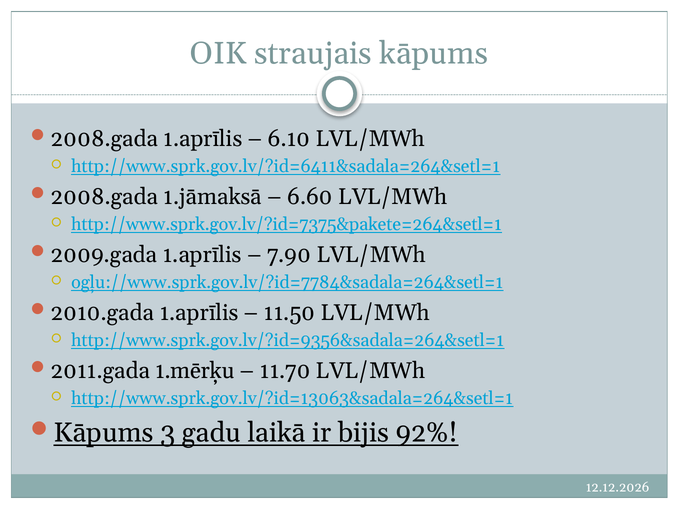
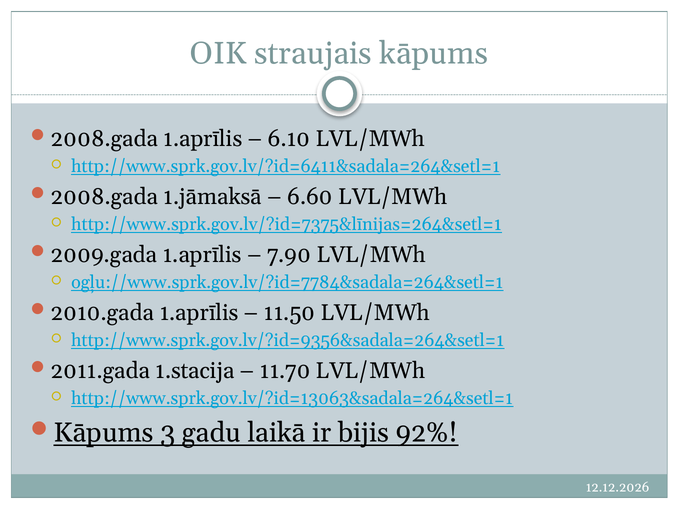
http://www.sprk.gov.lv/?id=7375&pakete=264&setl=1: http://www.sprk.gov.lv/?id=7375&pakete=264&setl=1 -> http://www.sprk.gov.lv/?id=7375&līnijas=264&setl=1
1.mērķu: 1.mērķu -> 1.stacija
